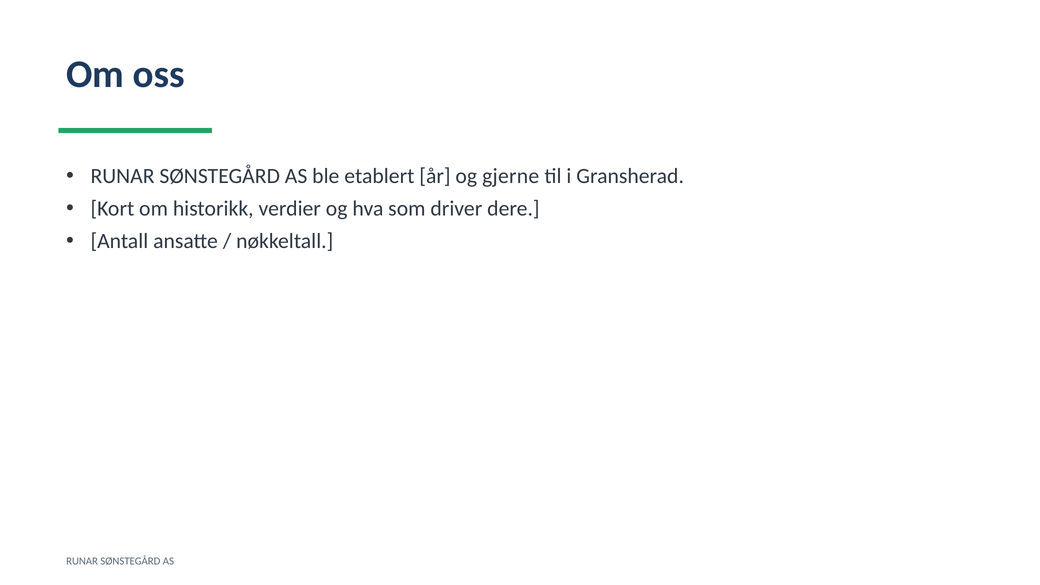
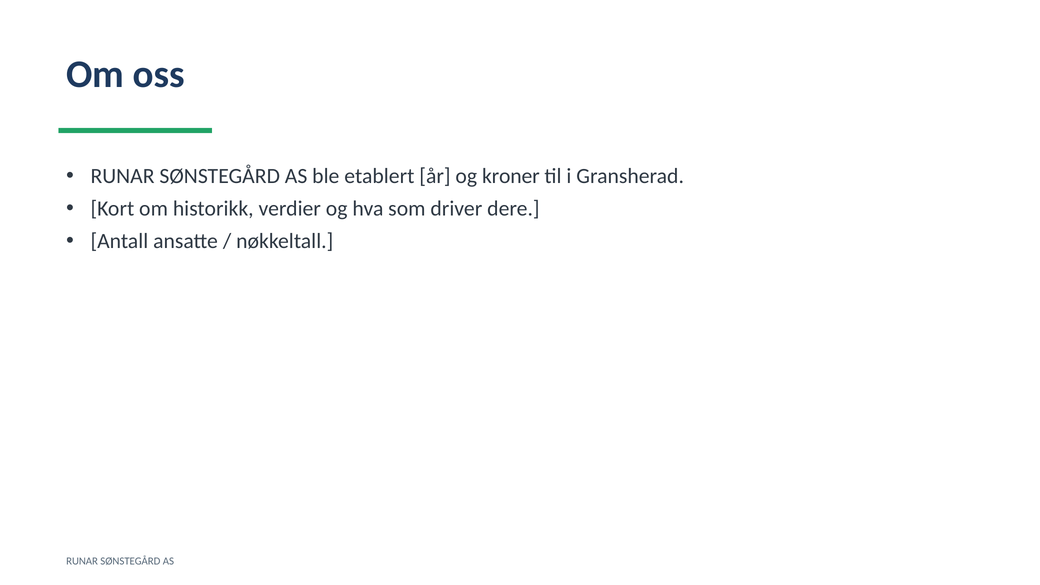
gjerne: gjerne -> kroner
